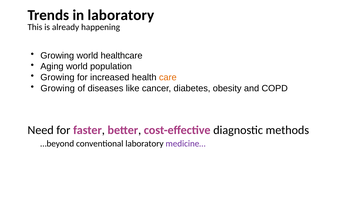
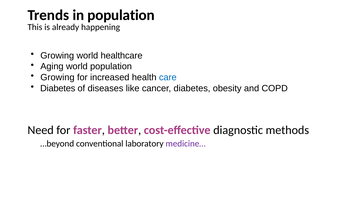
in laboratory: laboratory -> population
care colour: orange -> blue
Growing at (58, 88): Growing -> Diabetes
